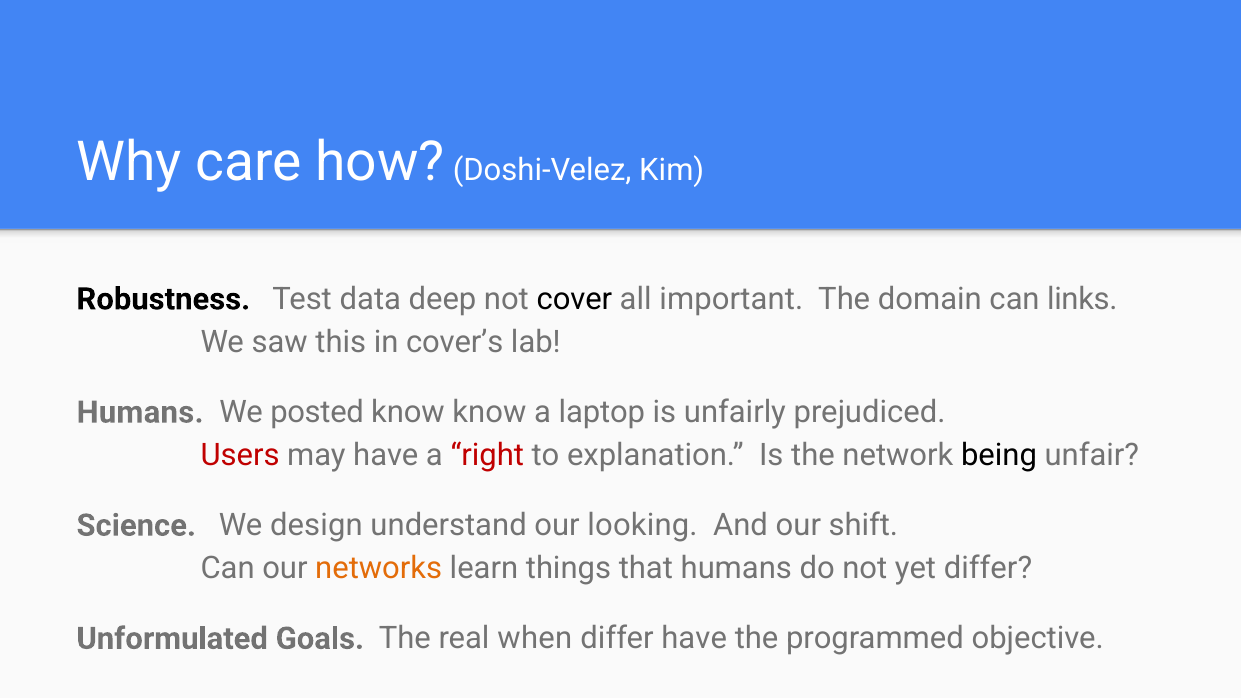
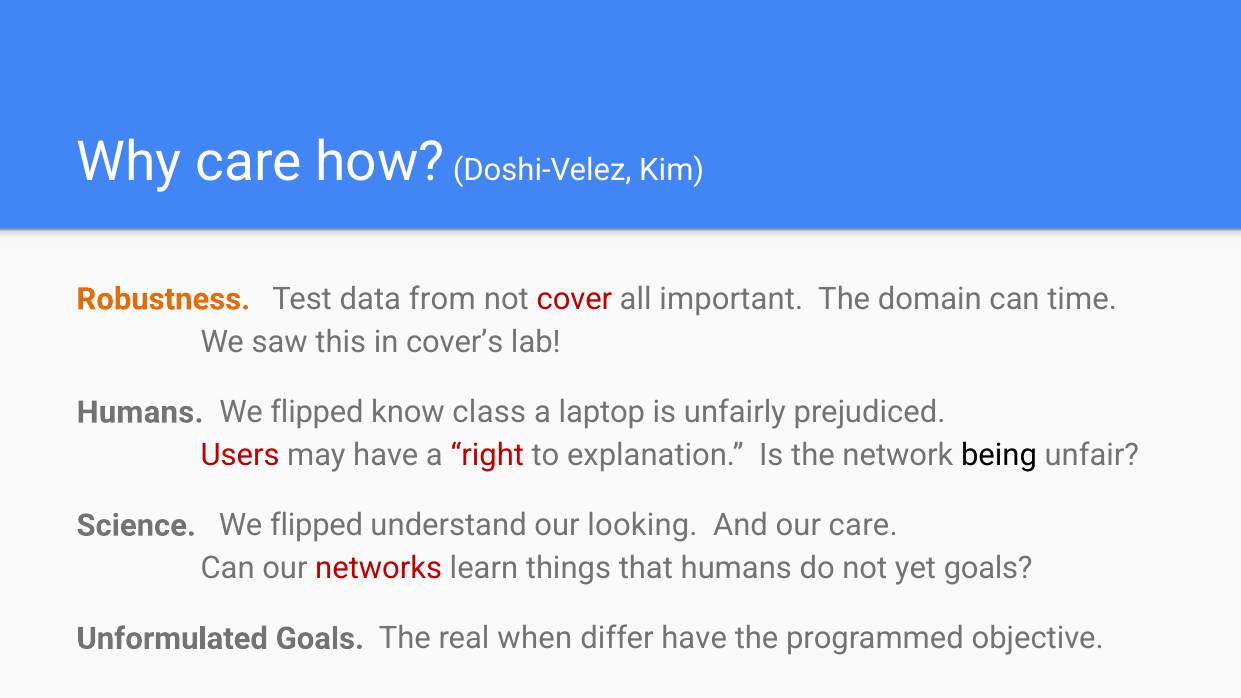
Robustness colour: black -> orange
deep: deep -> from
cover colour: black -> red
links: links -> time
posted at (317, 412): posted -> flipped
know know: know -> class
Science We design: design -> flipped
our shift: shift -> care
networks colour: orange -> red
yet differ: differ -> goals
